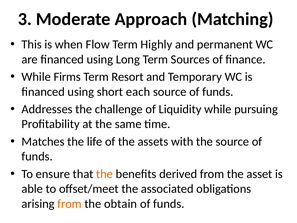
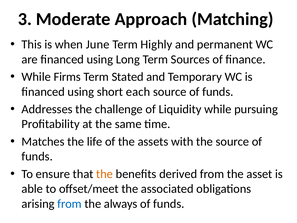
Flow: Flow -> June
Resort: Resort -> Stated
from at (69, 203) colour: orange -> blue
obtain: obtain -> always
